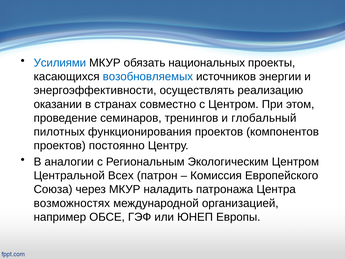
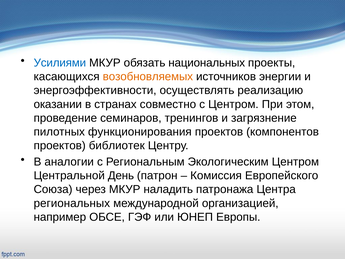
возобновляемых colour: blue -> orange
глобальный: глобальный -> загрязнение
постоянно: постоянно -> библиотек
Всех: Всех -> День
возможностях: возможностях -> региональных
